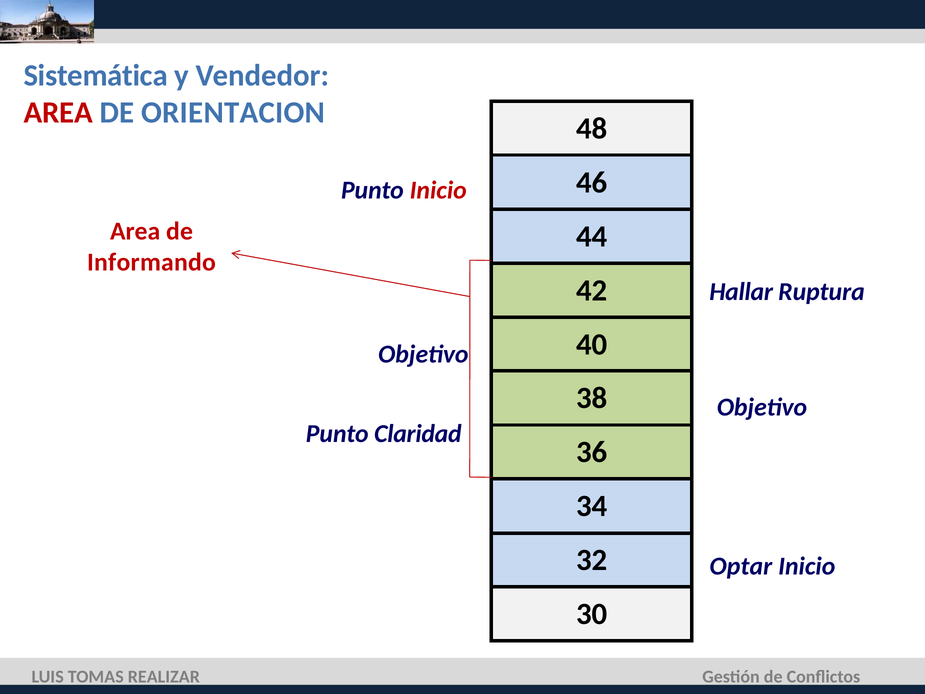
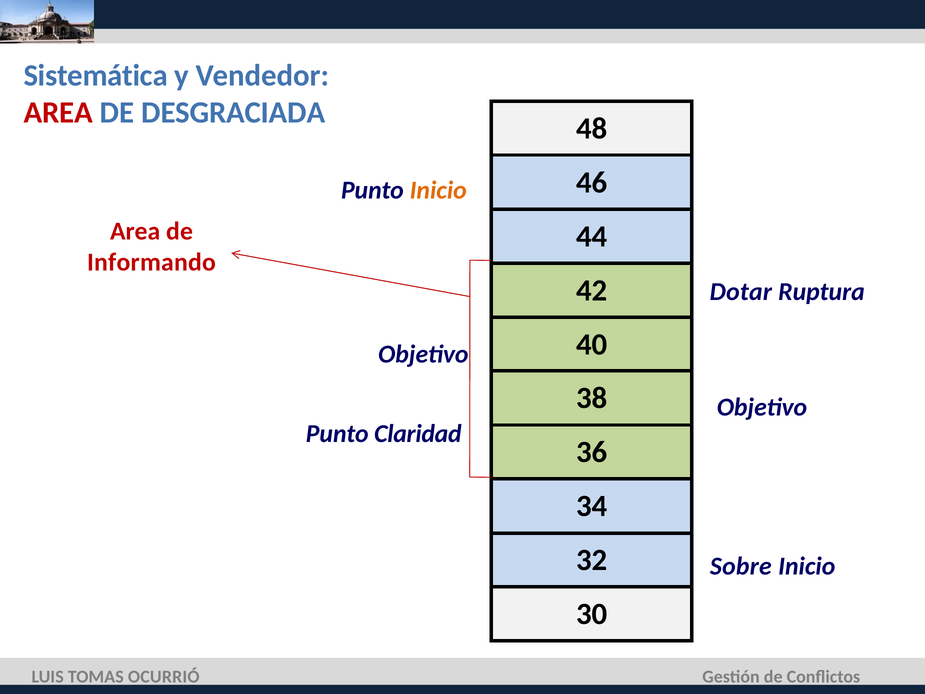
ORIENTACION: ORIENTACION -> DESGRACIADA
Inicio at (438, 190) colour: red -> orange
Hallar: Hallar -> Dotar
Optar: Optar -> Sobre
REALIZAR: REALIZAR -> OCURRIÓ
